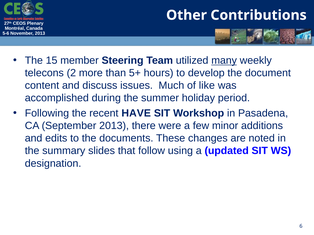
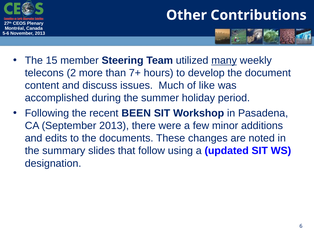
5+: 5+ -> 7+
HAVE: HAVE -> BEEN
